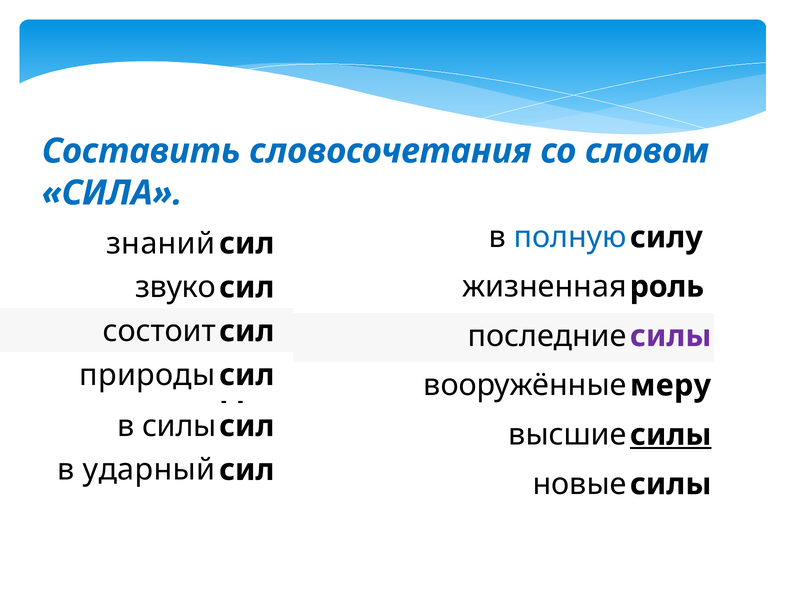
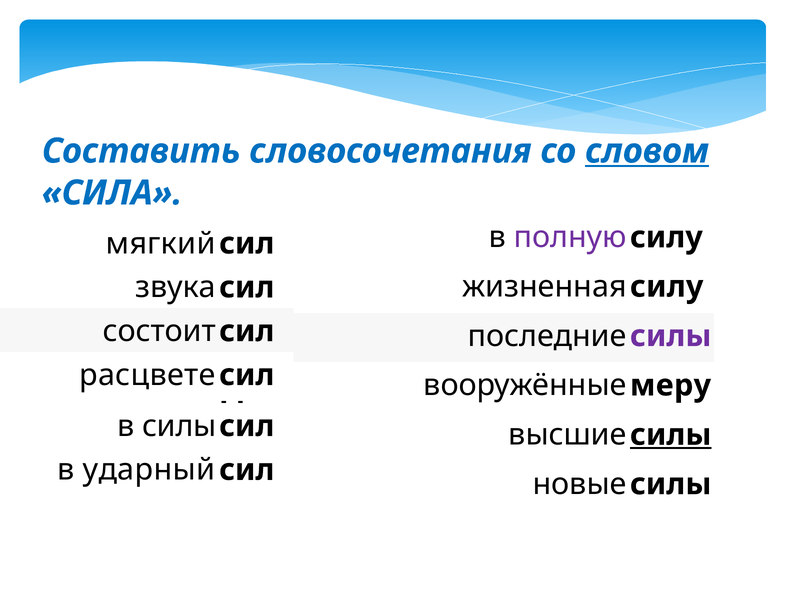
словом underline: none -> present
полную colour: blue -> purple
знаний: знаний -> мягкий
жизненная роль: роль -> силу
звуко: звуко -> звука
природы: природы -> расцвете
